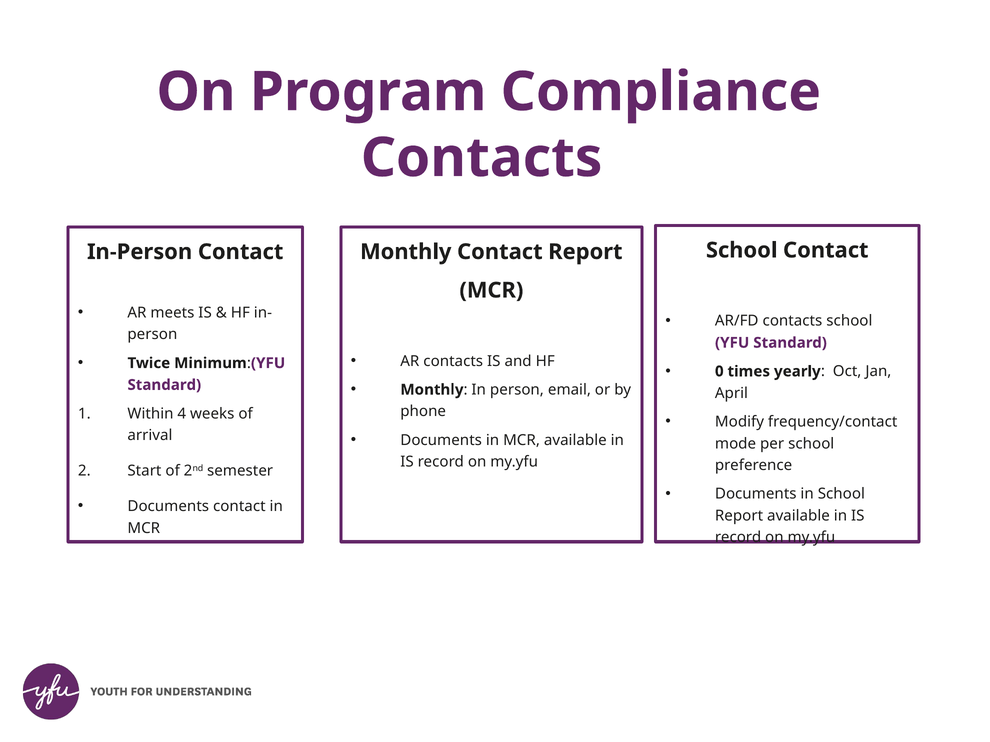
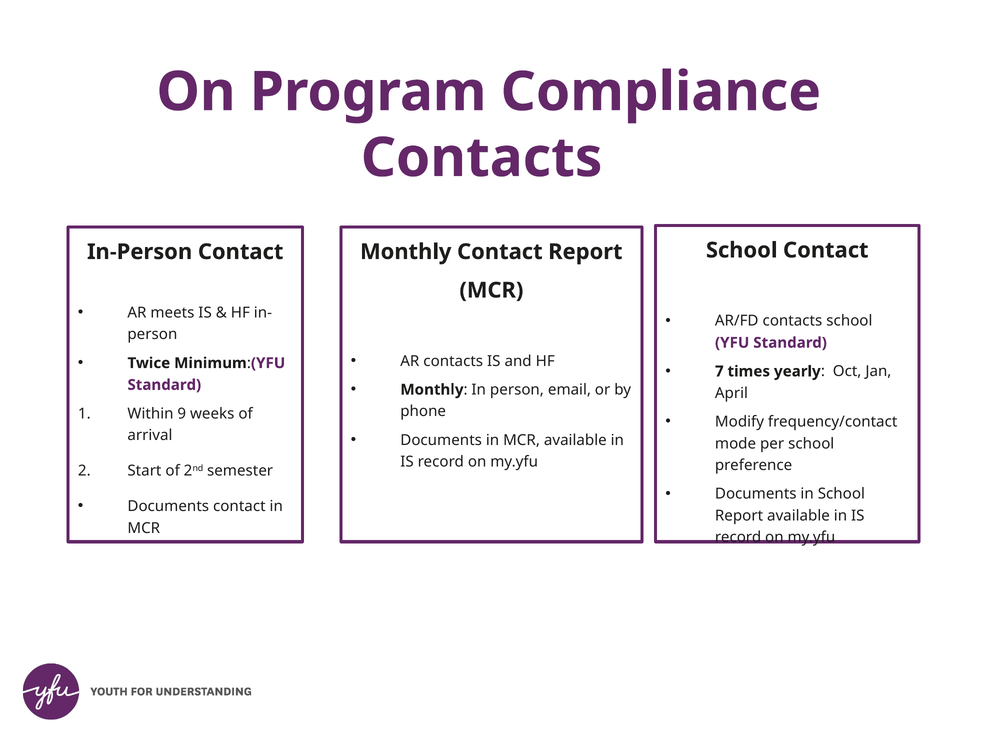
0: 0 -> 7
4: 4 -> 9
